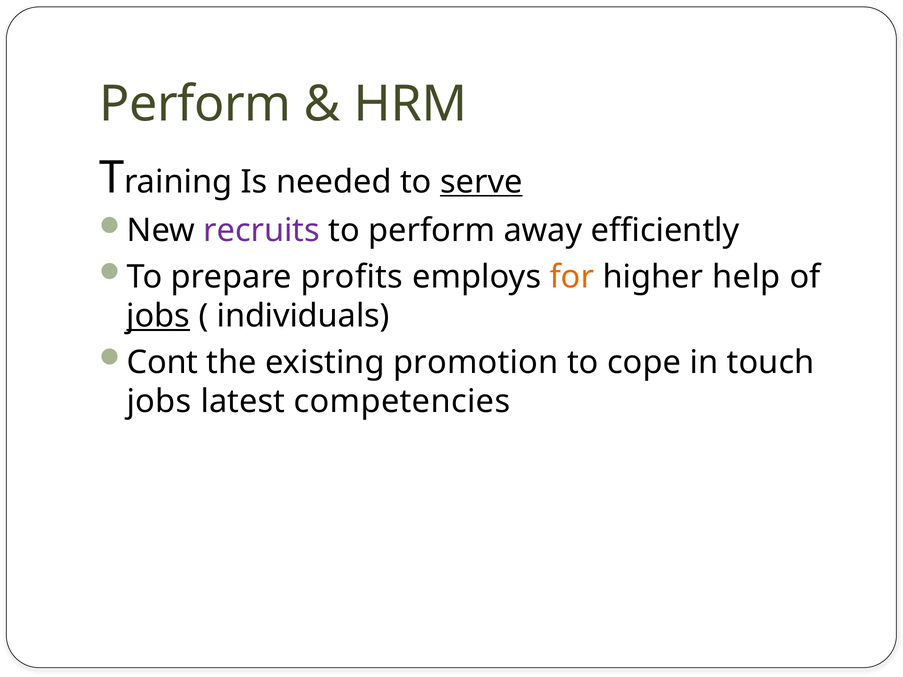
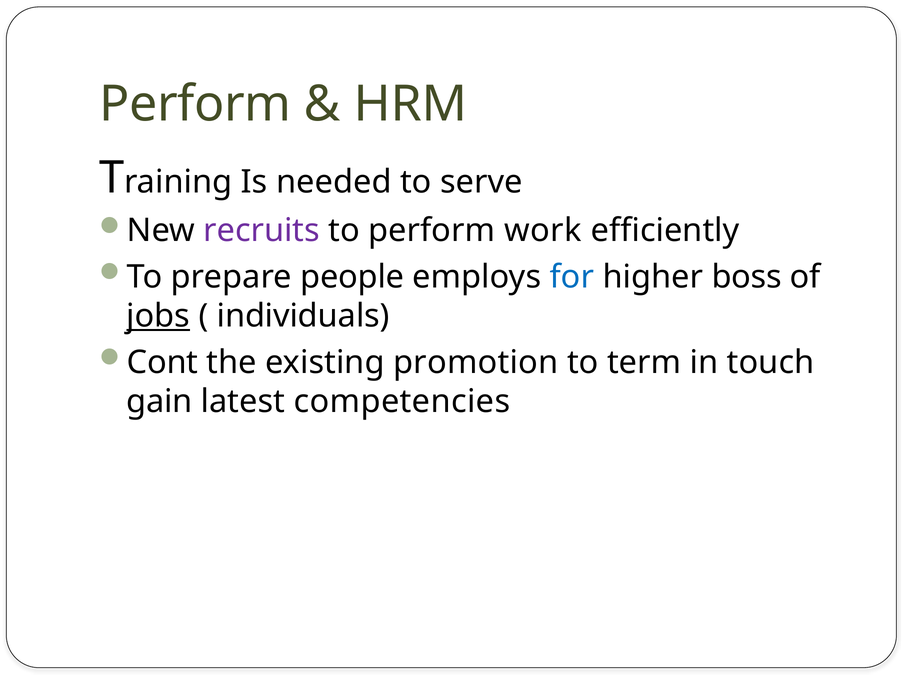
serve underline: present -> none
away: away -> work
profits: profits -> people
for colour: orange -> blue
help: help -> boss
cope: cope -> term
jobs at (159, 402): jobs -> gain
